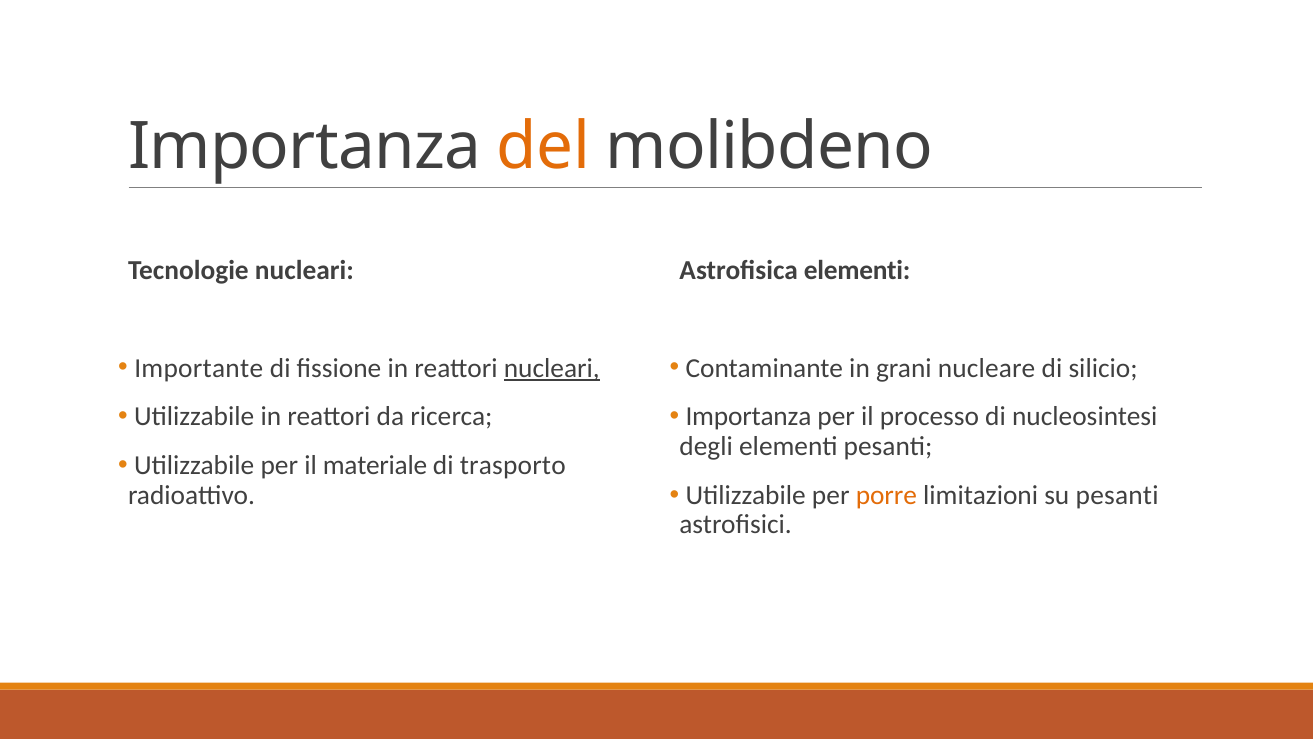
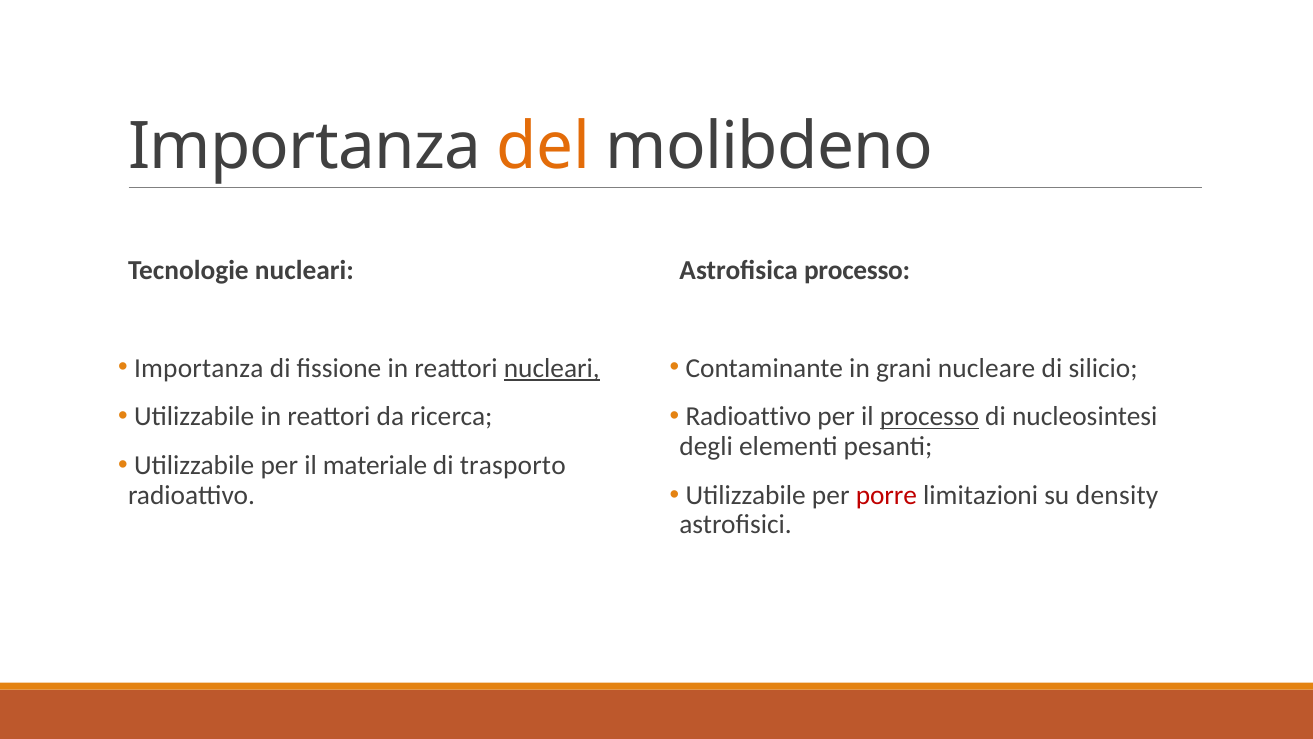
Astrofisica elementi: elementi -> processo
Importante at (199, 368): Importante -> Importanza
Importanza at (748, 417): Importanza -> Radioattivo
processo at (929, 417) underline: none -> present
porre colour: orange -> red
su pesanti: pesanti -> density
